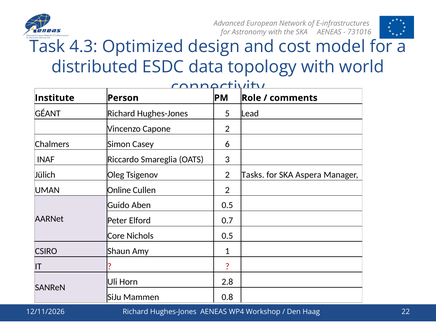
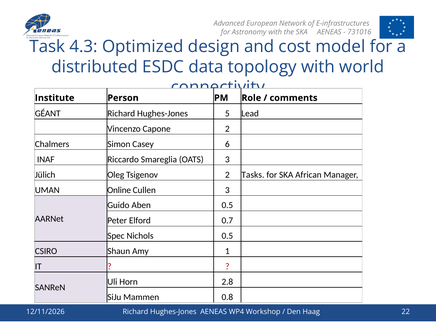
Aspera: Aspera -> African
2 at (227, 190): 2 -> 3
Core: Core -> Spec
